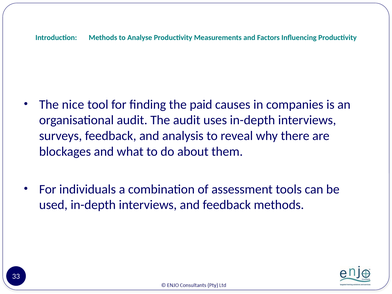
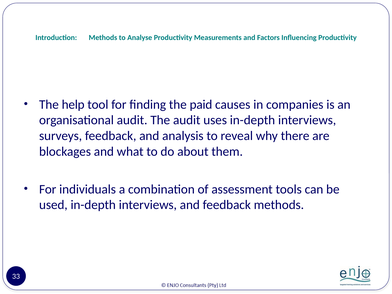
nice: nice -> help
